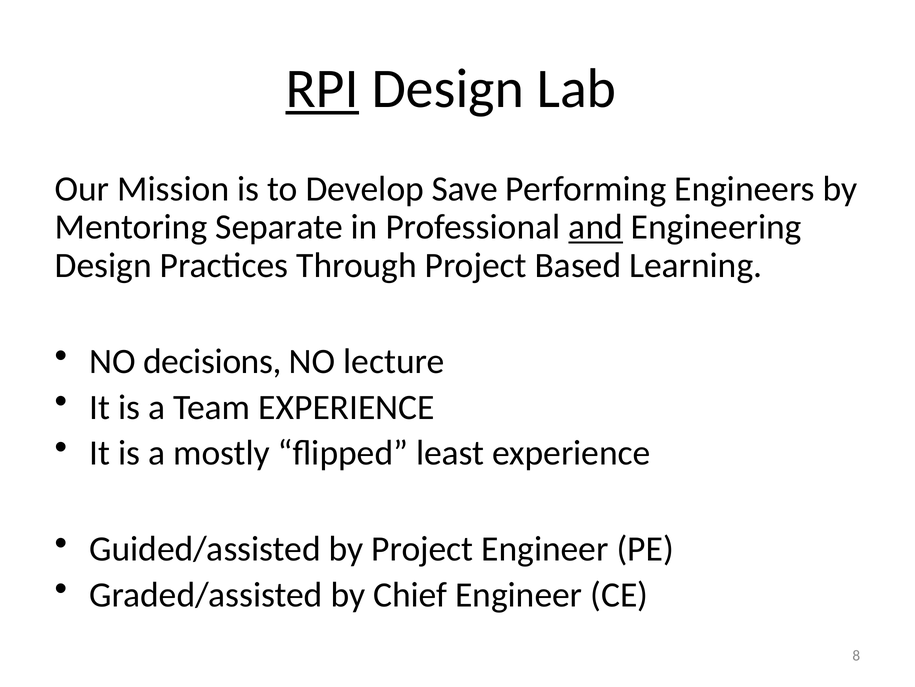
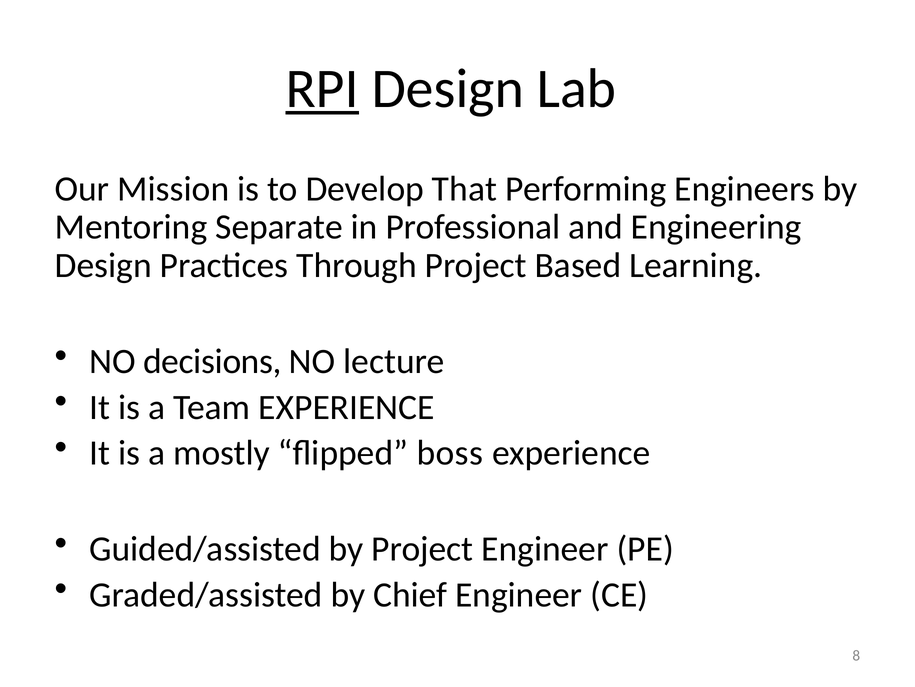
Save: Save -> That
and underline: present -> none
least: least -> boss
